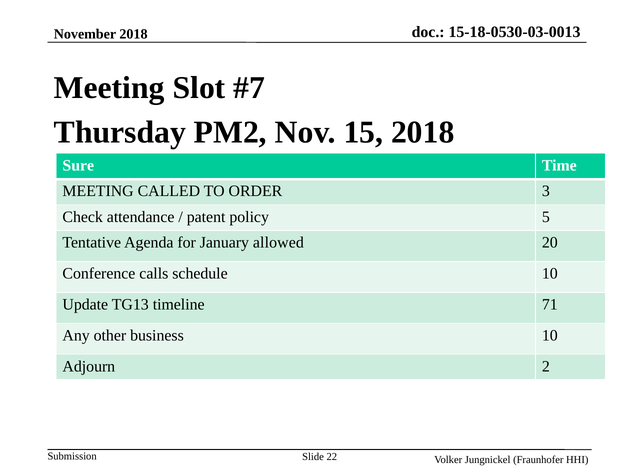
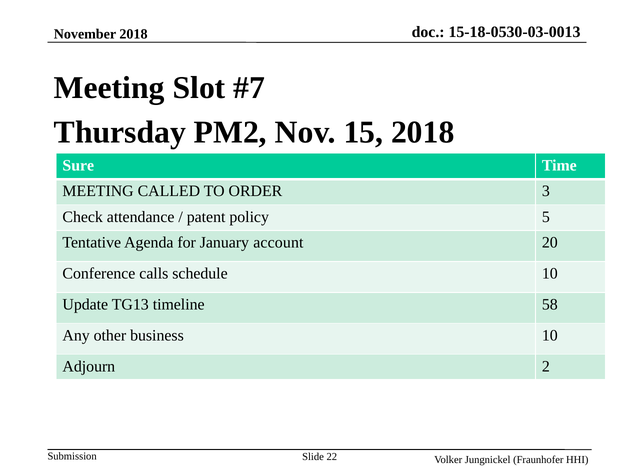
allowed: allowed -> account
71: 71 -> 58
